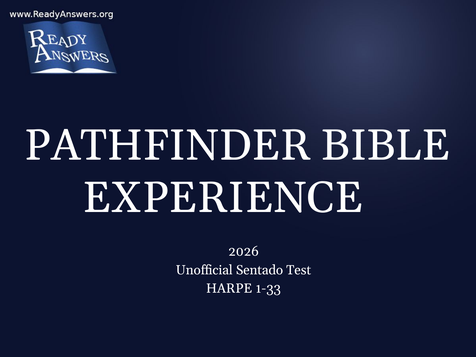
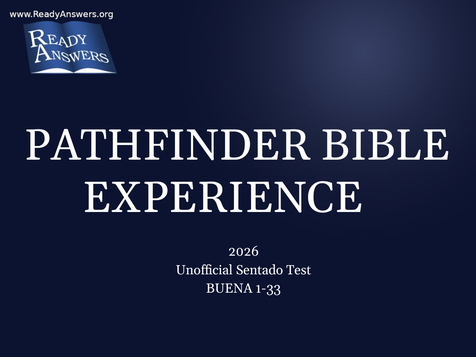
HARPE: HARPE -> BUENA
